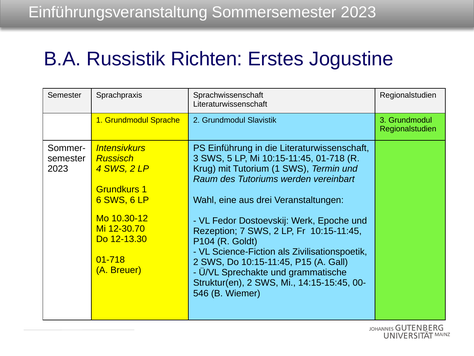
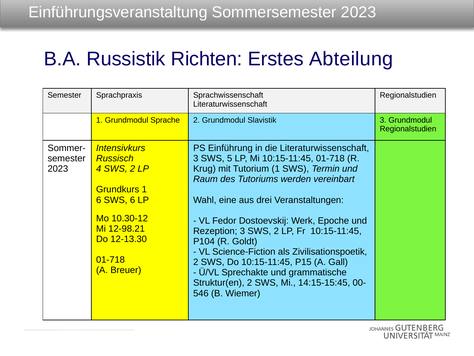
Jogustine: Jogustine -> Abteilung
12-30.70: 12-30.70 -> 12-98.21
Rezeption 7: 7 -> 3
